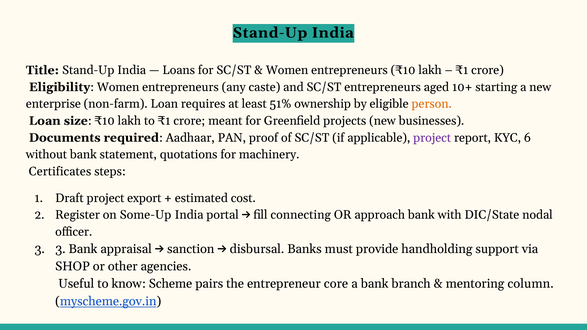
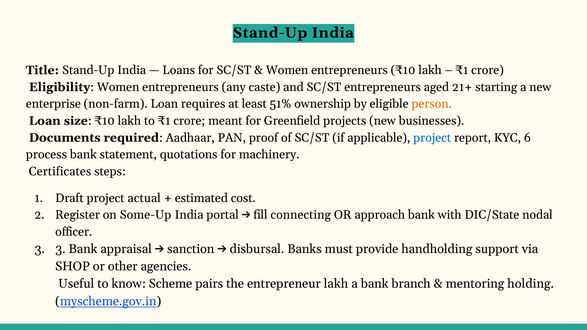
10+: 10+ -> 21+
project at (432, 138) colour: purple -> blue
without: without -> process
export: export -> actual
entrepreneur core: core -> lakh
column: column -> holding
